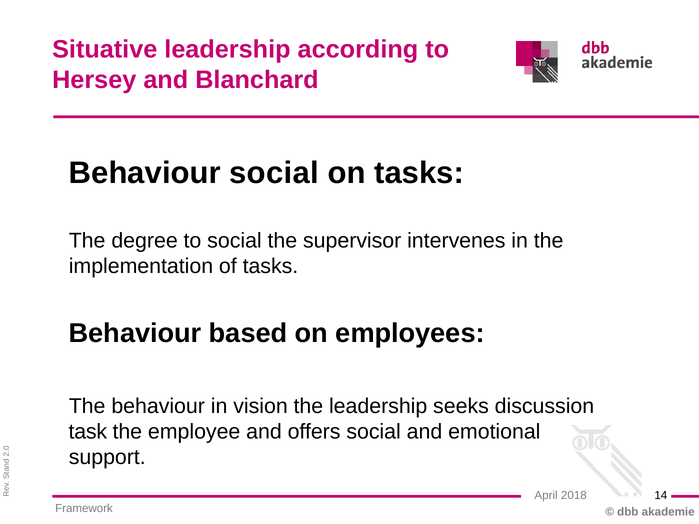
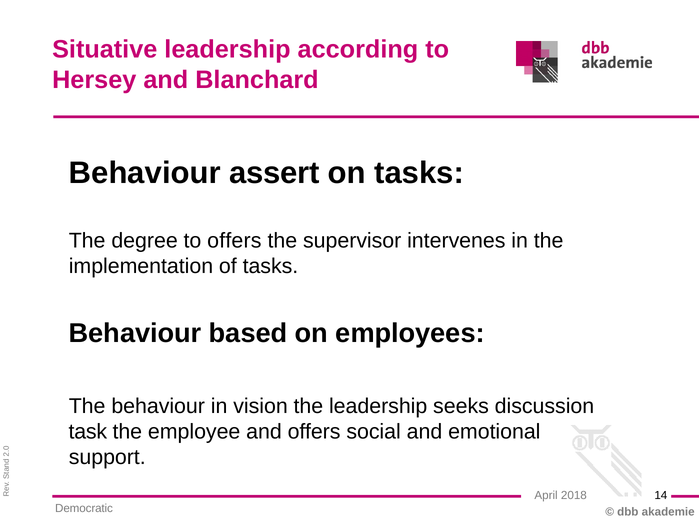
Behaviour social: social -> assert
to social: social -> offers
Framework: Framework -> Democratic
